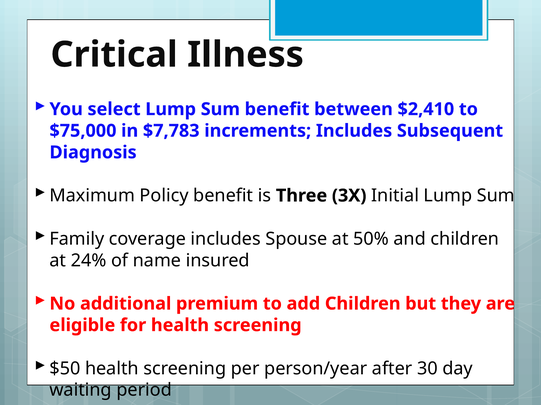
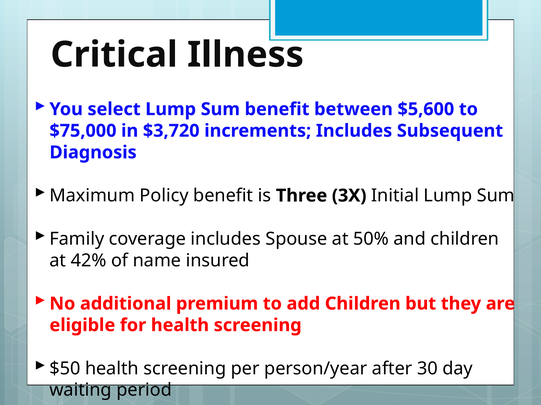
$2,410: $2,410 -> $5,600
$7,783: $7,783 -> $3,720
24%: 24% -> 42%
